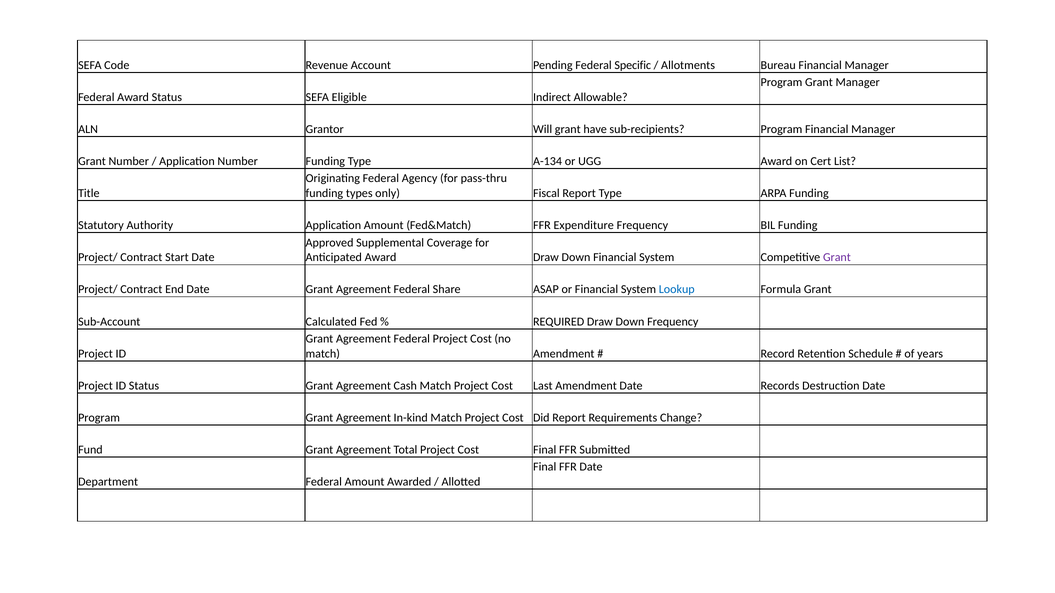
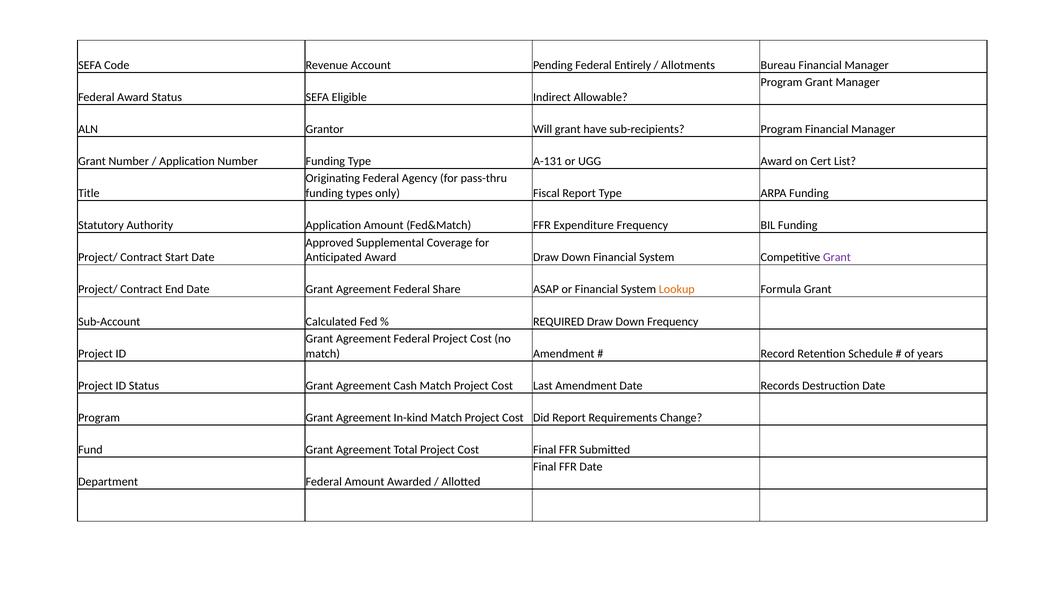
Specific: Specific -> Entirely
A-134: A-134 -> A-131
Lookup colour: blue -> orange
